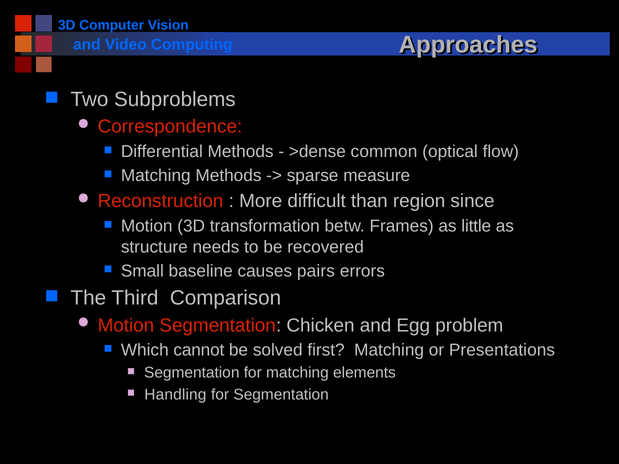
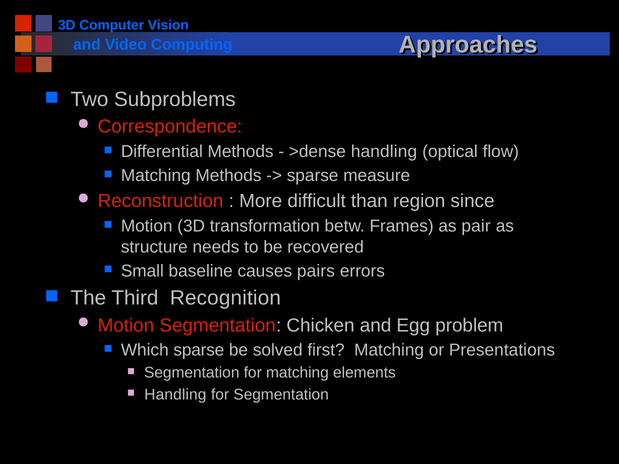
>dense common: common -> handling
little: little -> pair
Comparison: Comparison -> Recognition
Which cannot: cannot -> sparse
